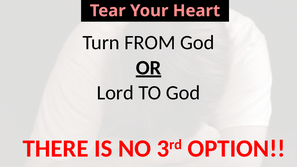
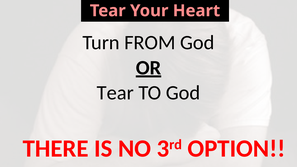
Lord at (115, 93): Lord -> Tear
